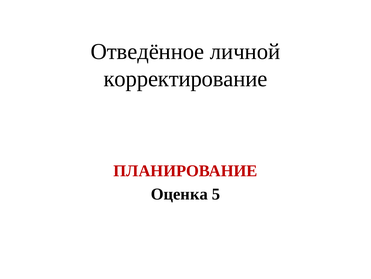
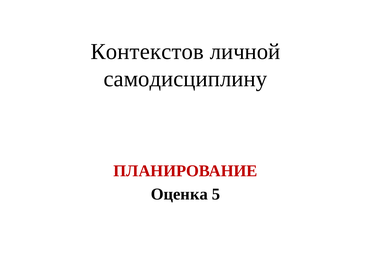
Отведённое: Отведённое -> Контекстов
корректирование: корректирование -> самодисциплину
